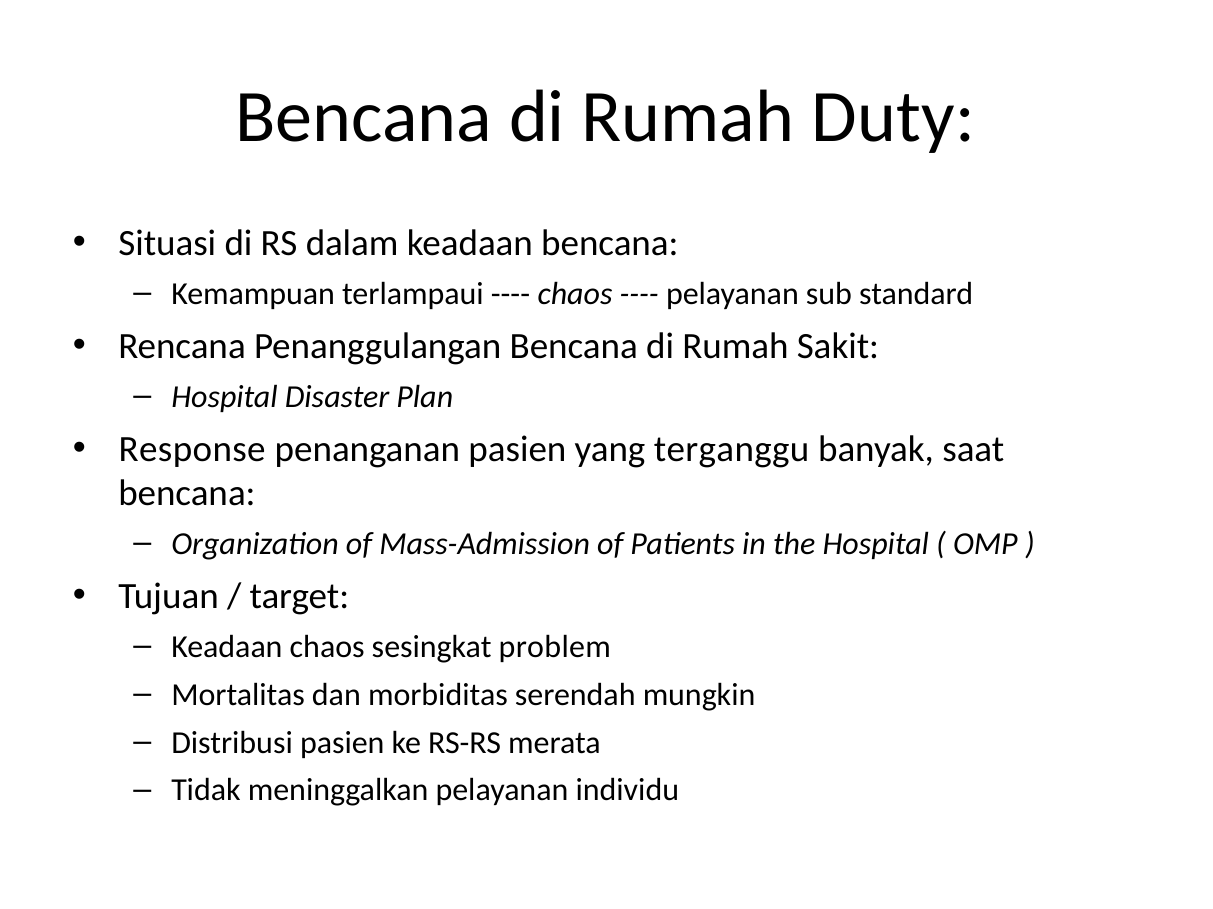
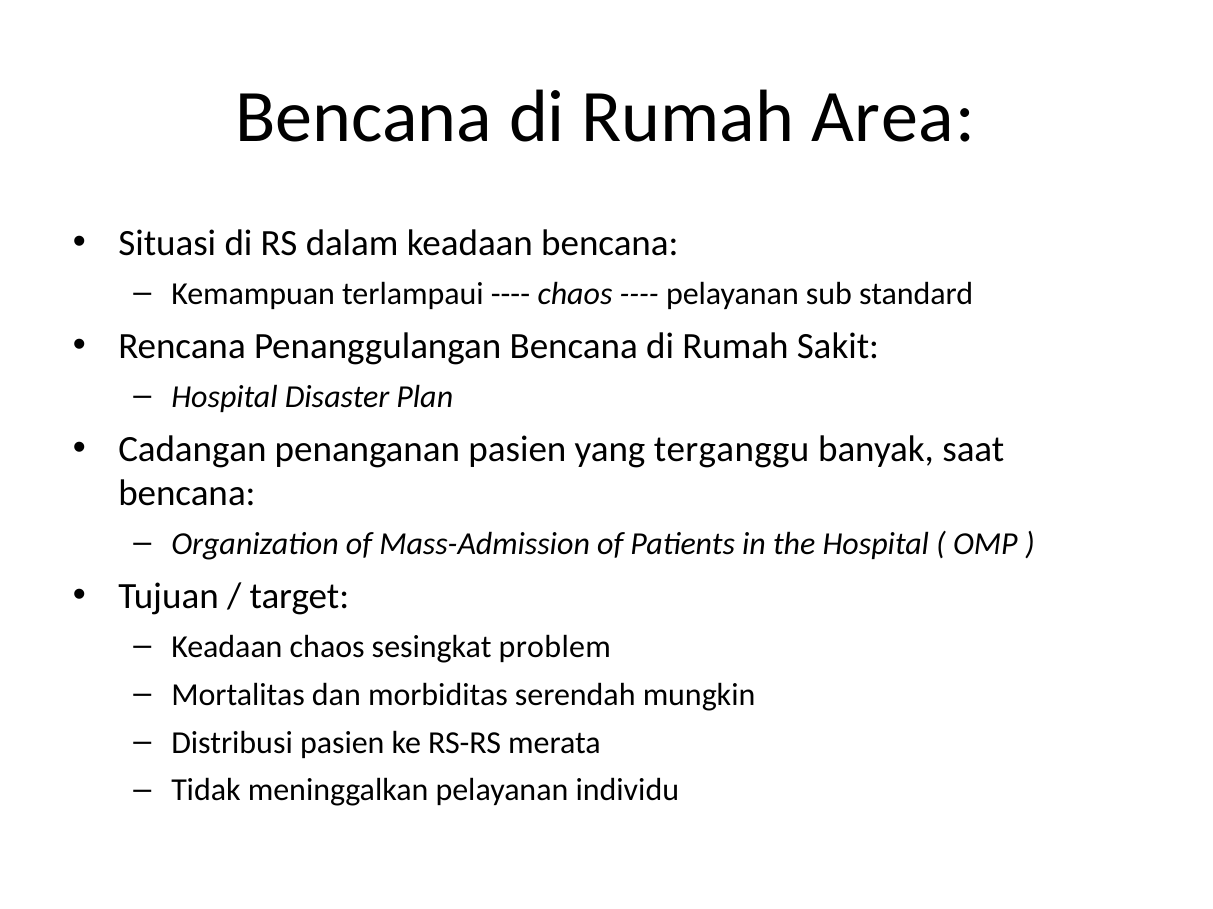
Duty: Duty -> Area
Response: Response -> Cadangan
